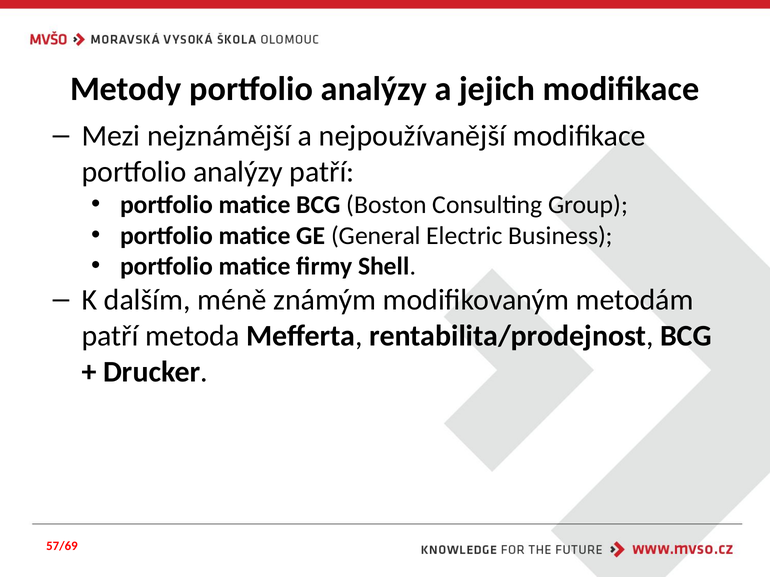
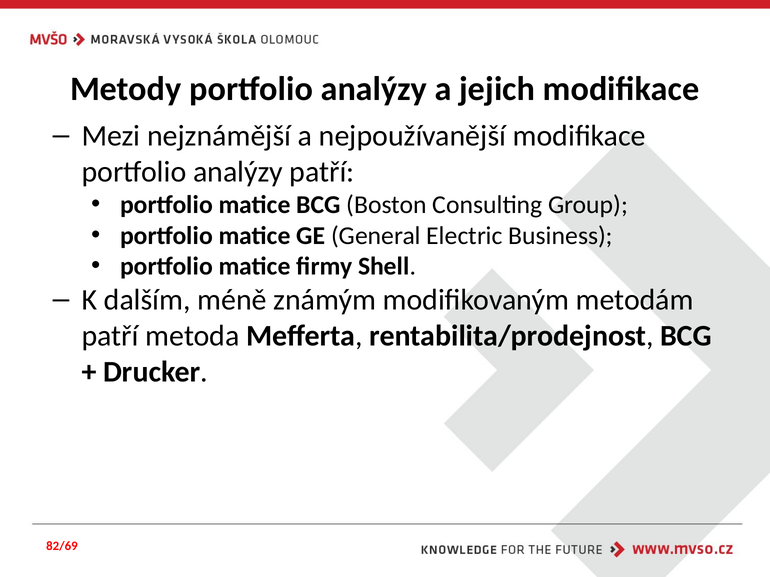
57/69: 57/69 -> 82/69
